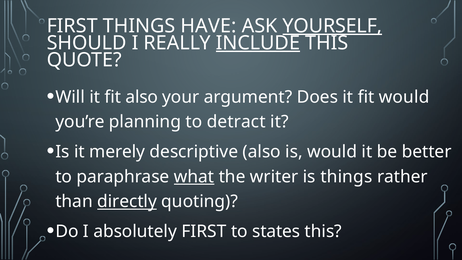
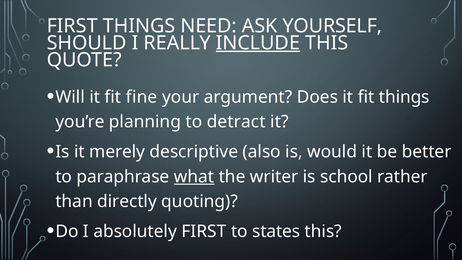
HAVE: HAVE -> NEED
YOURSELF underline: present -> none
fit also: also -> fine
fit would: would -> things
is things: things -> school
directly underline: present -> none
